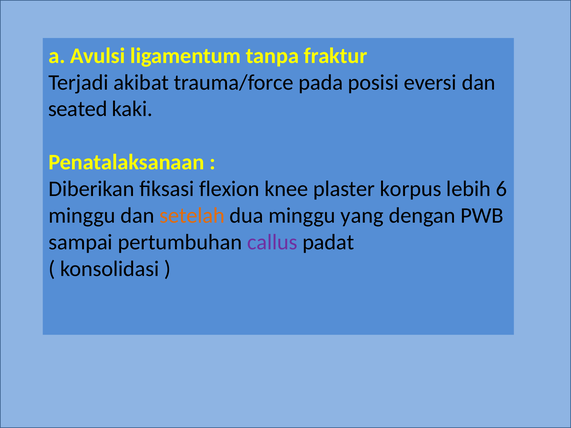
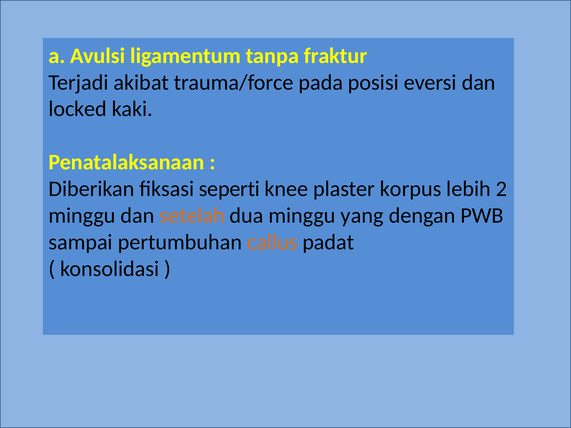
seated: seated -> locked
flexion: flexion -> seperti
6: 6 -> 2
callus colour: purple -> orange
